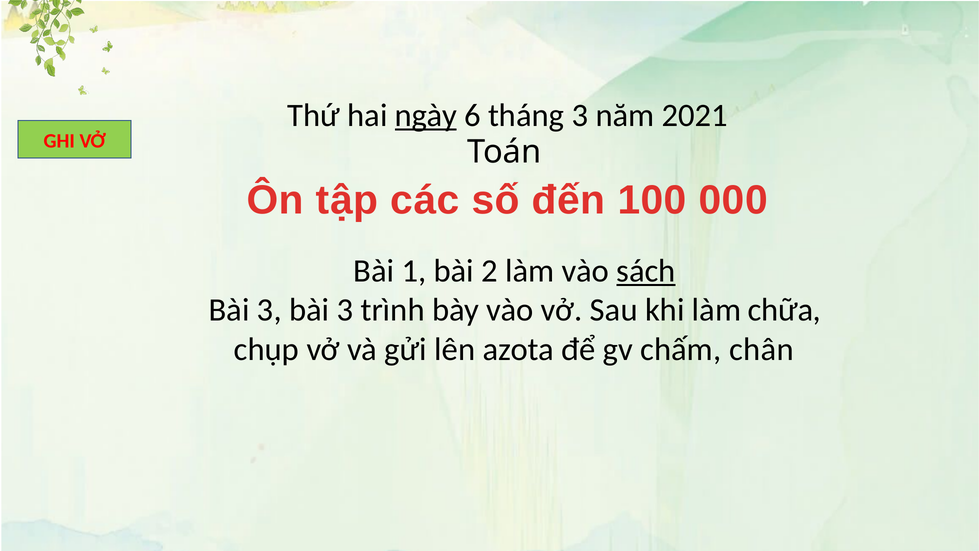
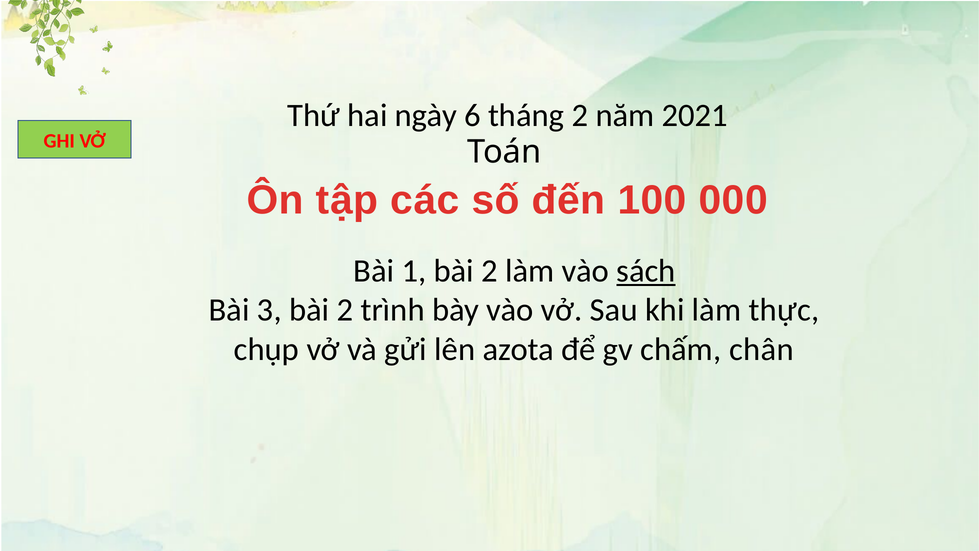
ngày underline: present -> none
tháng 3: 3 -> 2
3 bài 3: 3 -> 2
chữa: chữa -> thực
